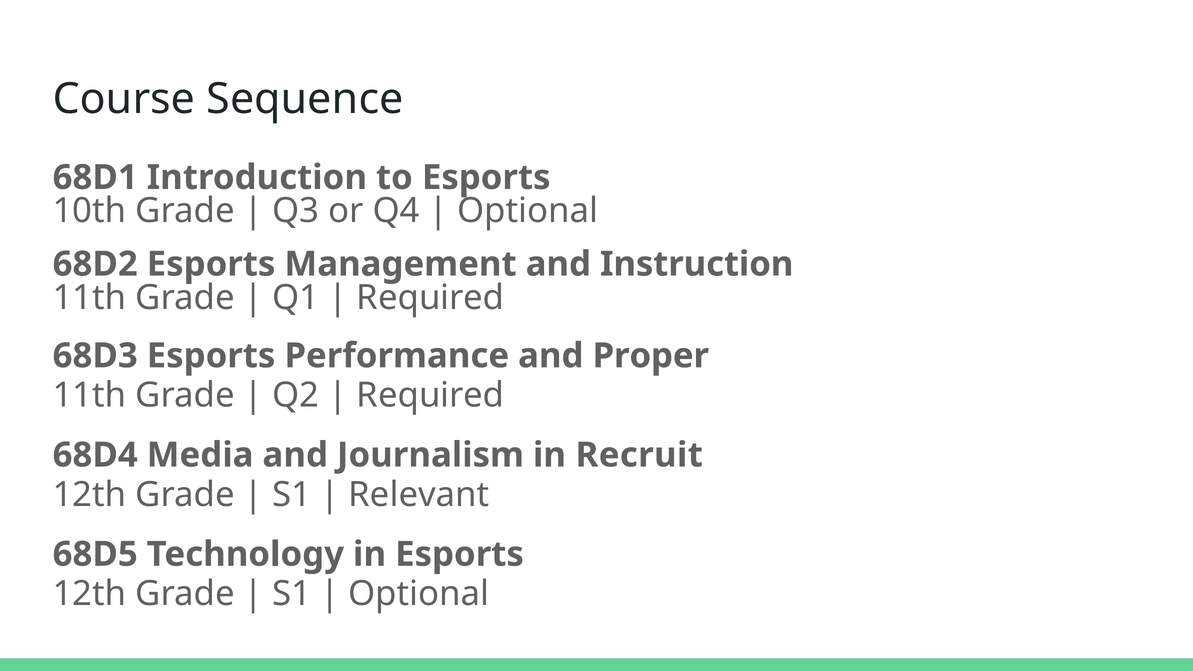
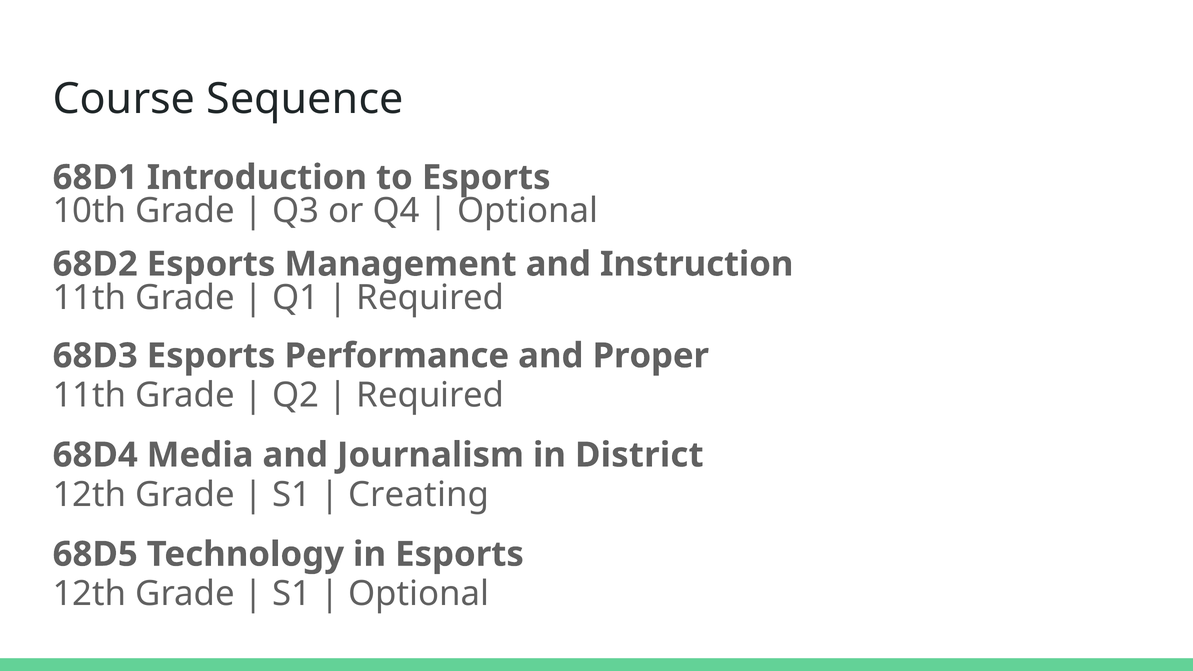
Recruit: Recruit -> District
Relevant: Relevant -> Creating
